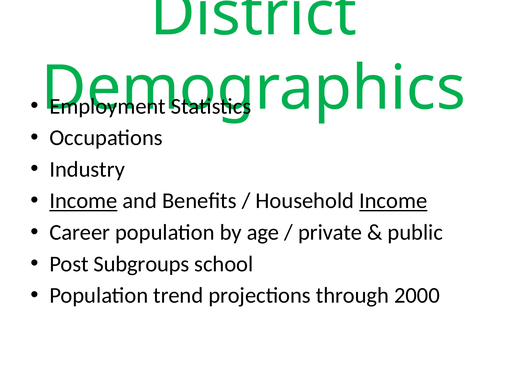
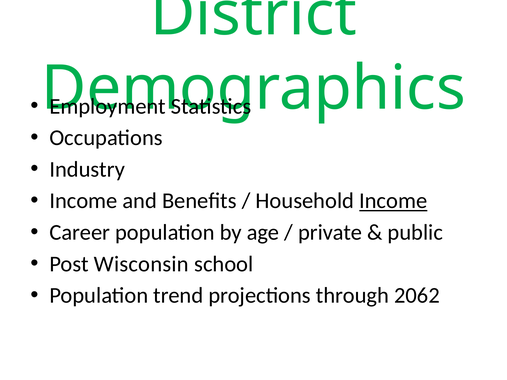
Income at (83, 201) underline: present -> none
Subgroups: Subgroups -> Wisconsin
2000: 2000 -> 2062
